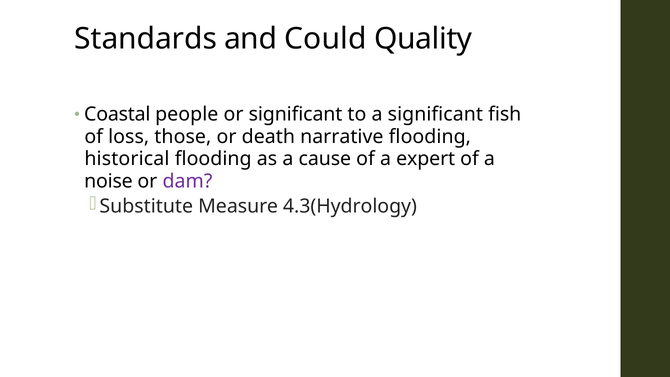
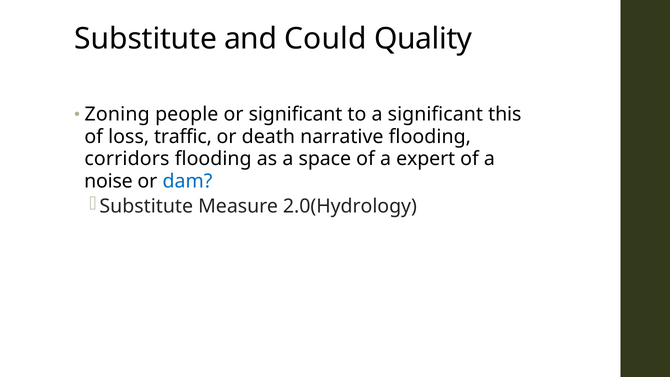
Standards at (146, 39): Standards -> Substitute
Coastal: Coastal -> Zoning
fish: fish -> this
those: those -> traffic
historical: historical -> corridors
cause: cause -> space
dam colour: purple -> blue
4.3(Hydrology: 4.3(Hydrology -> 2.0(Hydrology
